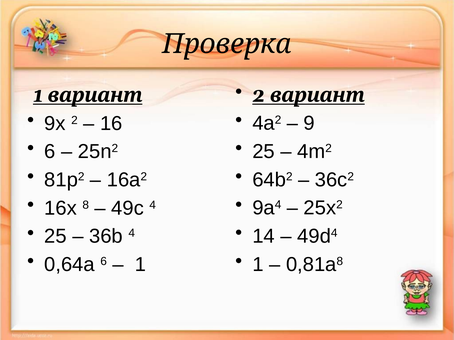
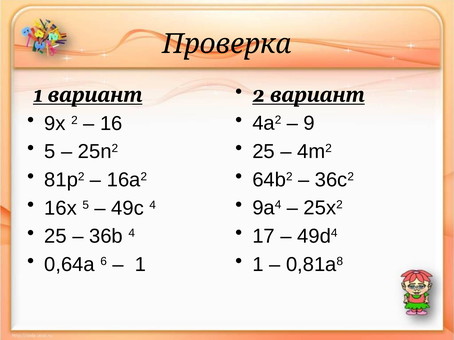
6 at (50, 152): 6 -> 5
16x 8: 8 -> 5
14: 14 -> 17
